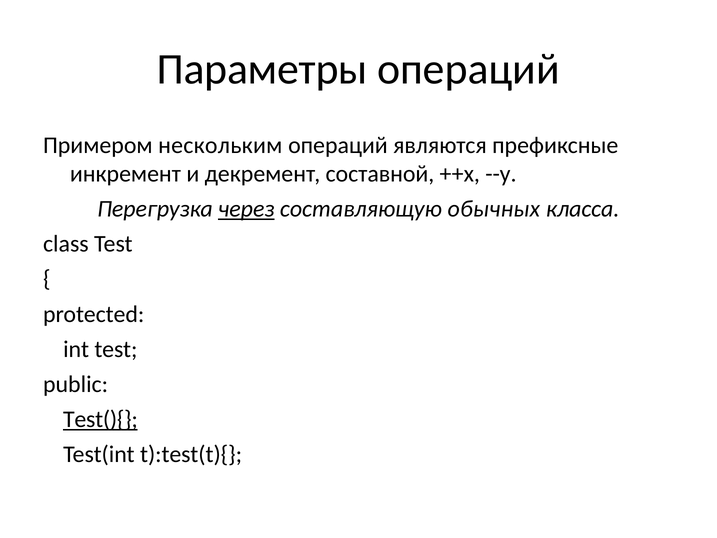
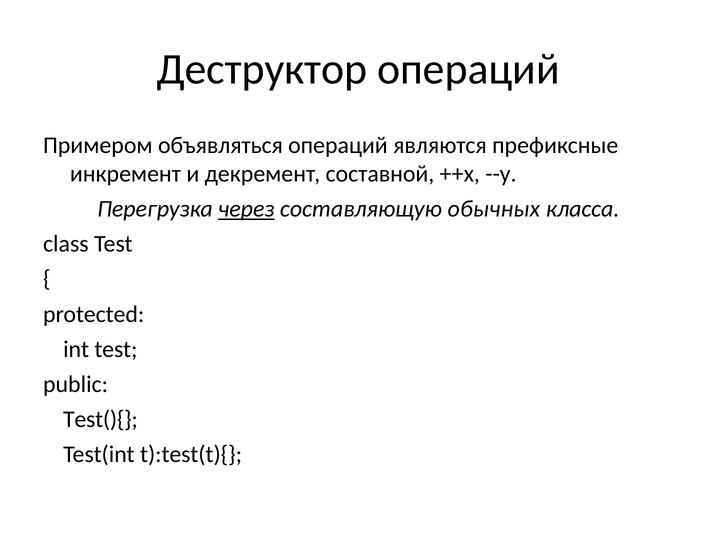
Параметры: Параметры -> Деструктор
нескольким: нескольким -> объявляться
Test(){ underline: present -> none
